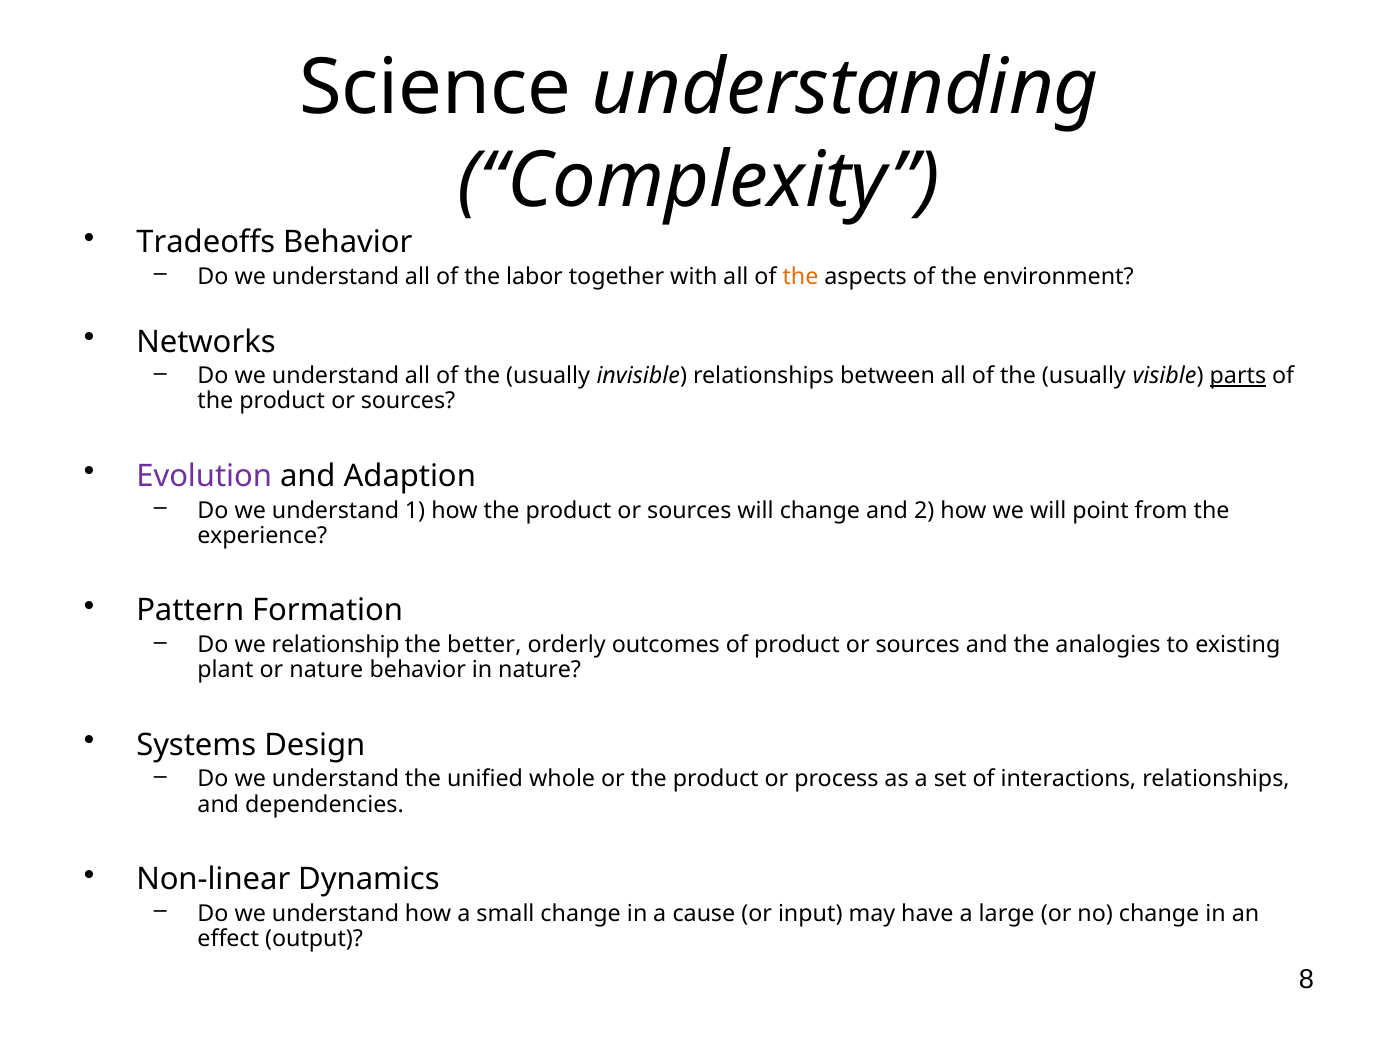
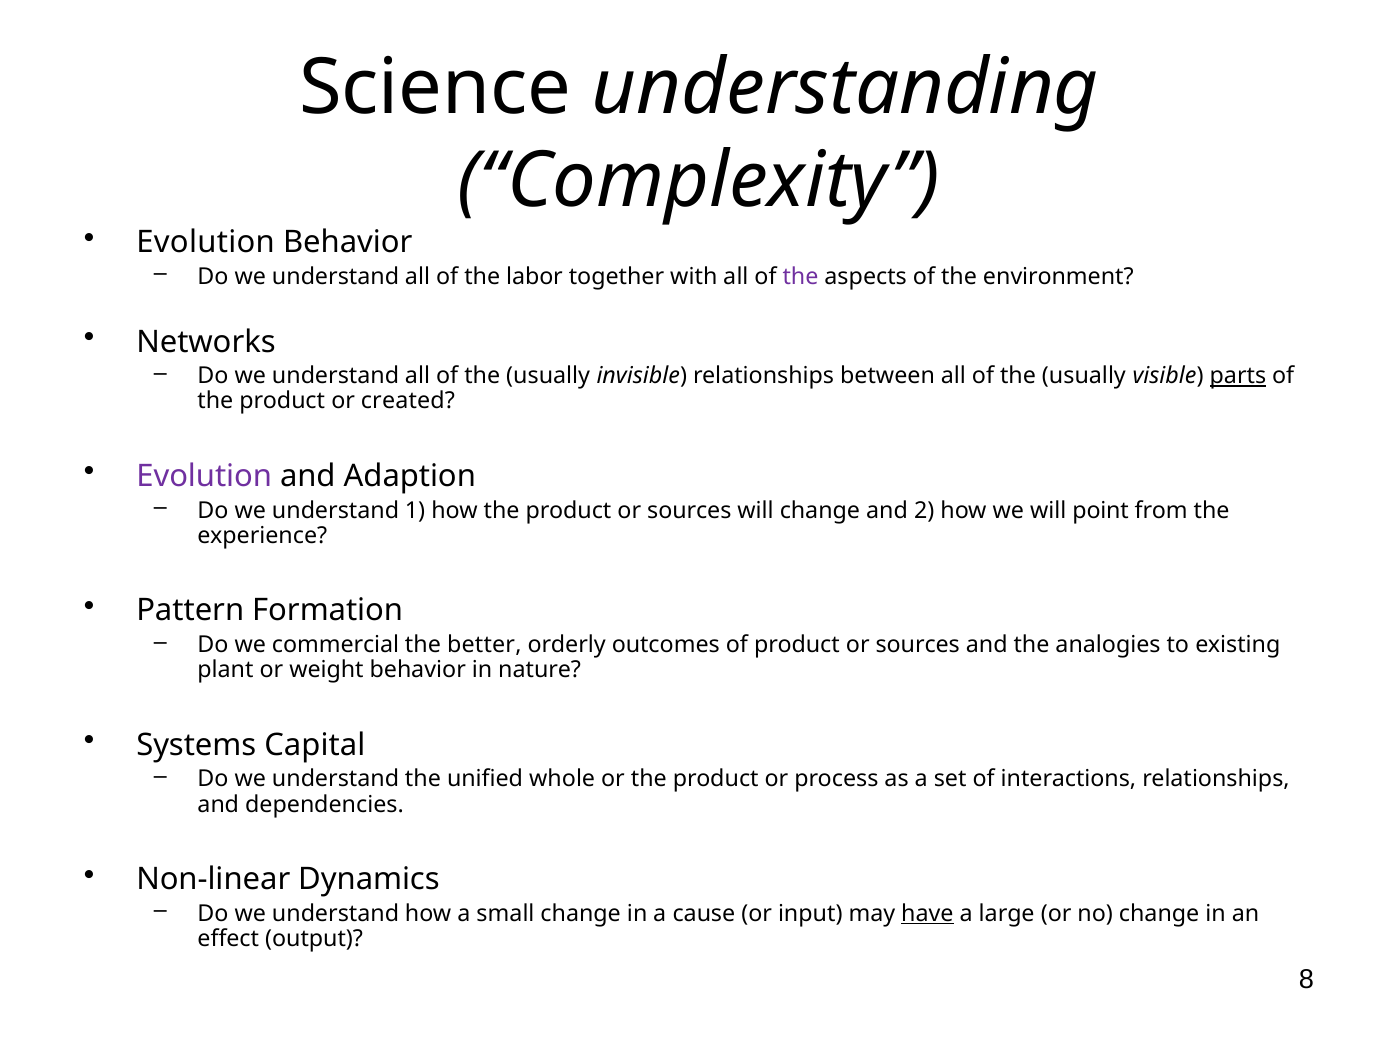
Tradeoffs at (206, 243): Tradeoffs -> Evolution
the at (801, 277) colour: orange -> purple
sources at (408, 401): sources -> created
relationship: relationship -> commercial
or nature: nature -> weight
Design: Design -> Capital
have underline: none -> present
